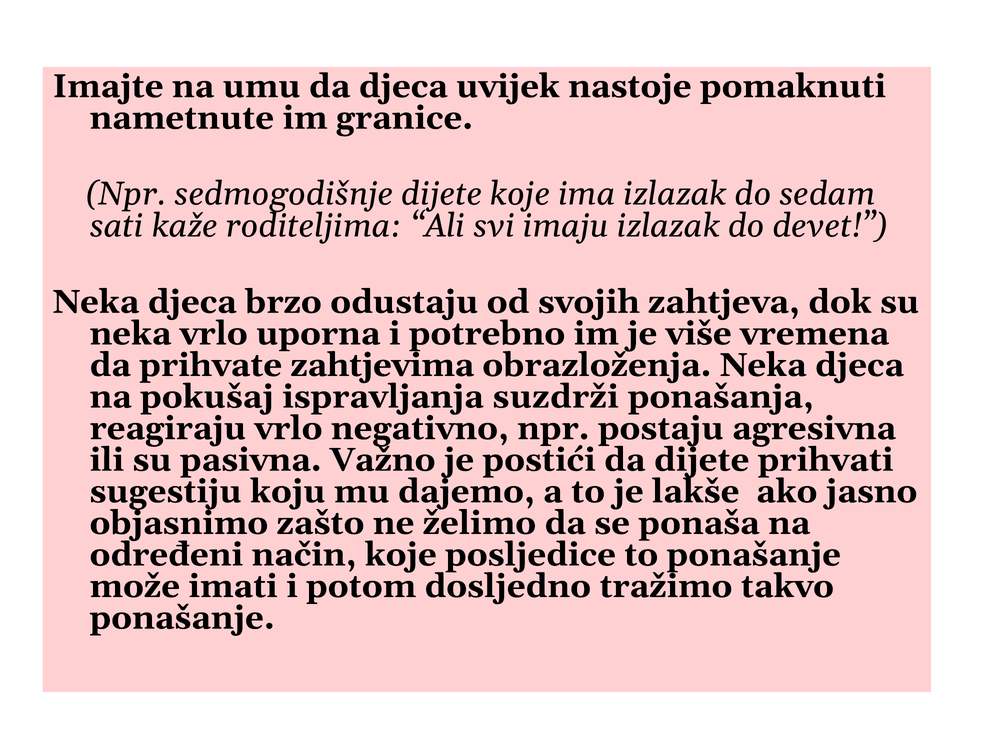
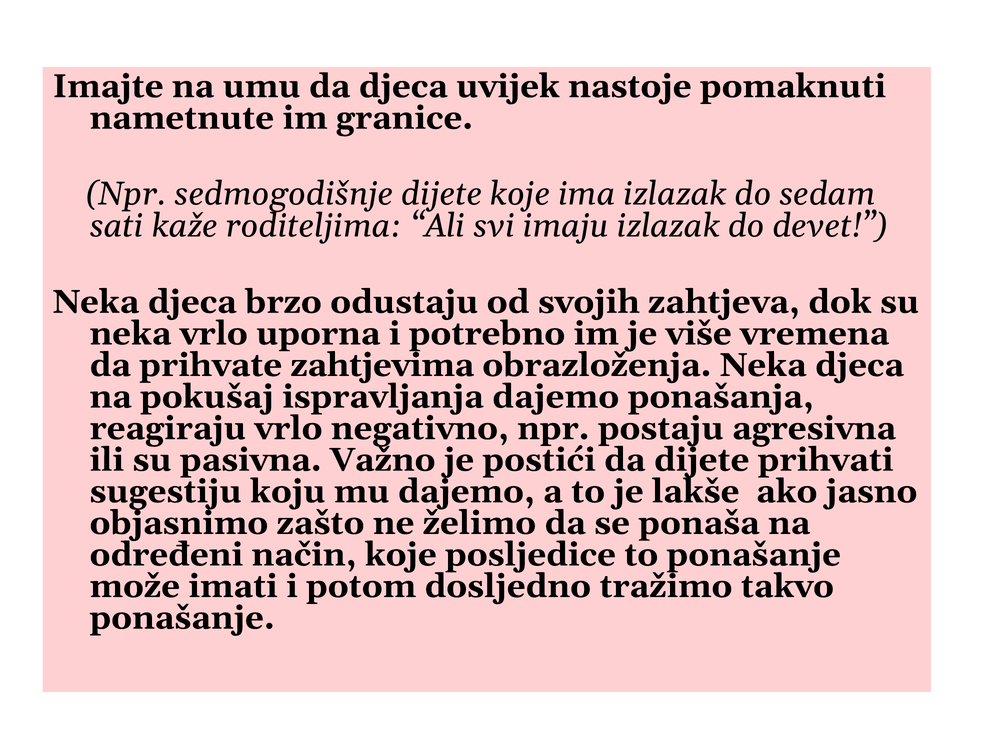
ispravljanja suzdrži: suzdrži -> dajemo
